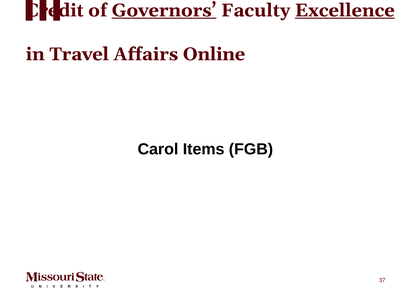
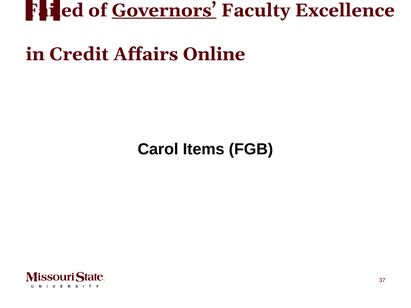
Credit: Credit -> Failed
Excellence underline: present -> none
Travel: Travel -> Credit
